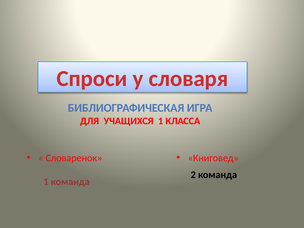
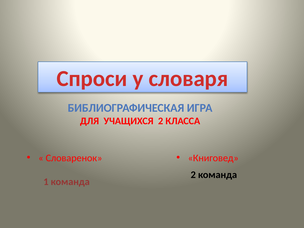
УЧАЩИХСЯ 1: 1 -> 2
